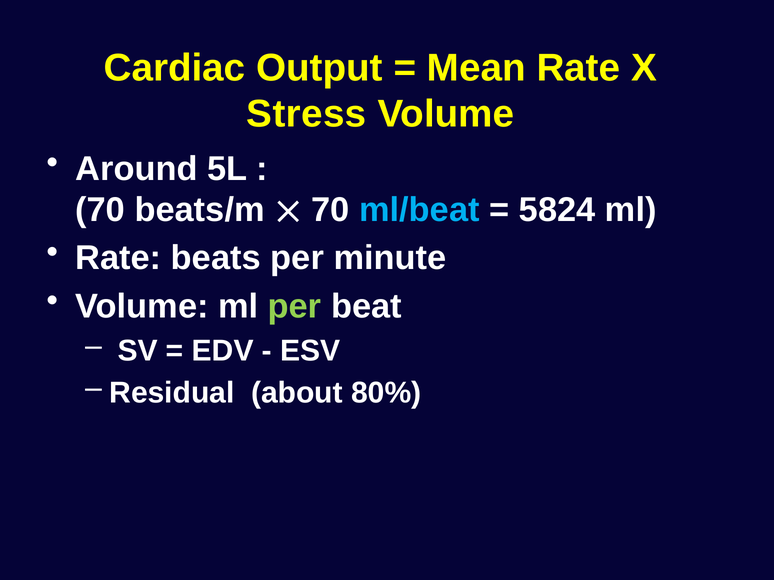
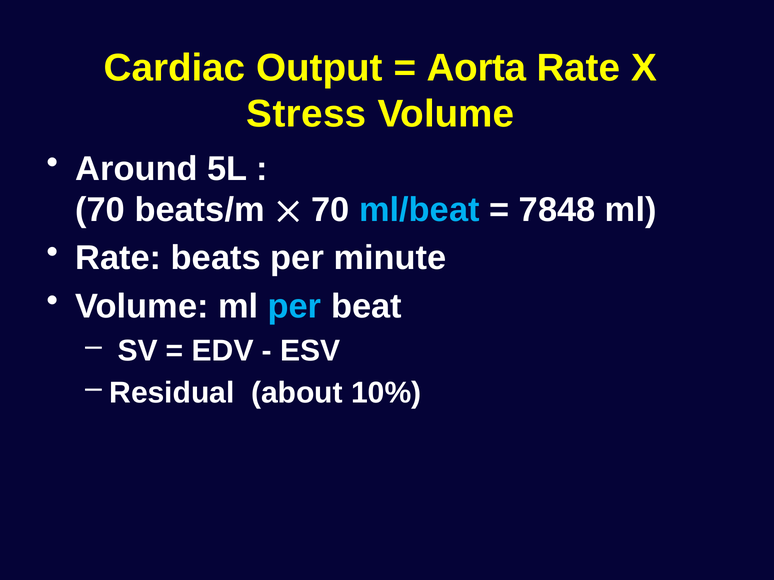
Mean: Mean -> Aorta
5824: 5824 -> 7848
per at (295, 306) colour: light green -> light blue
80%: 80% -> 10%
